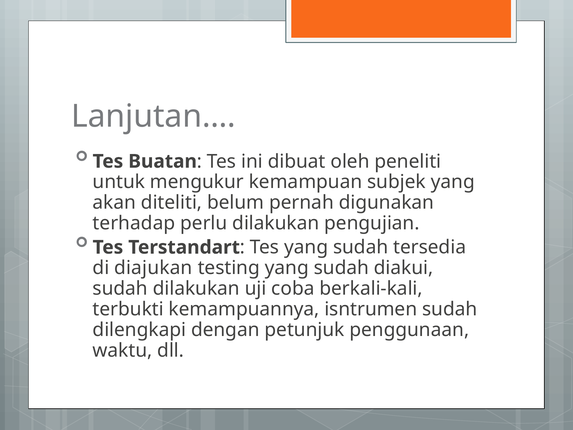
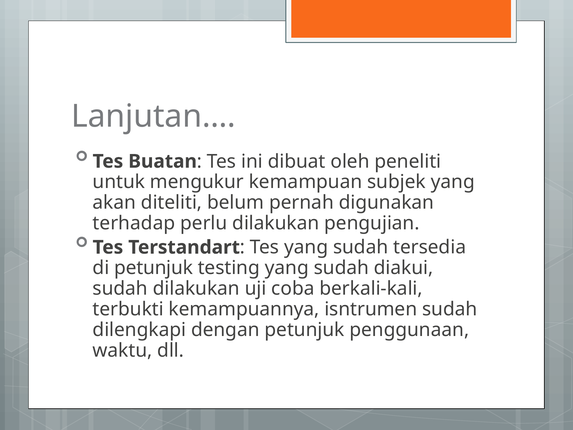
di diajukan: diajukan -> petunjuk
